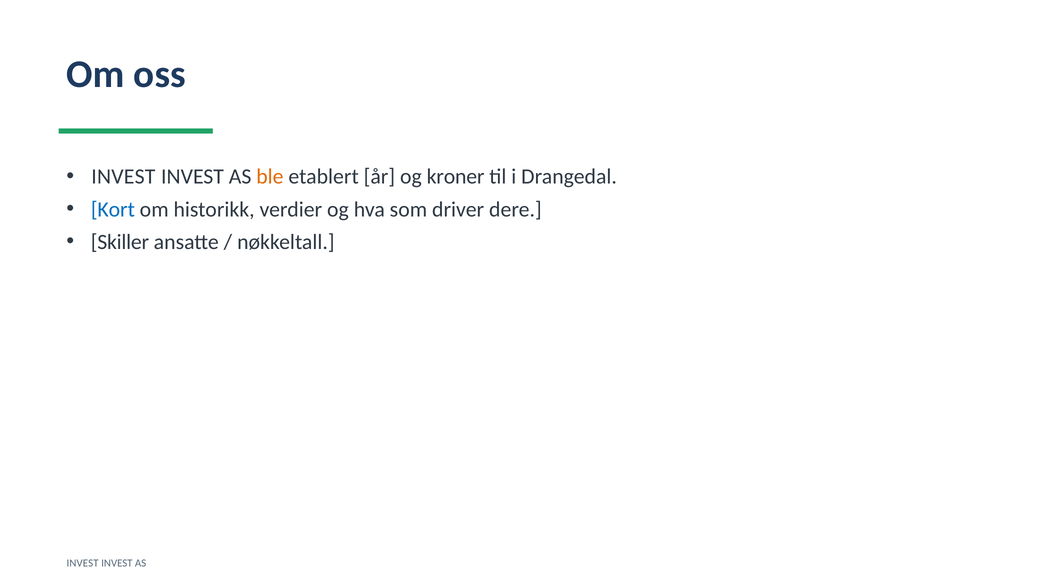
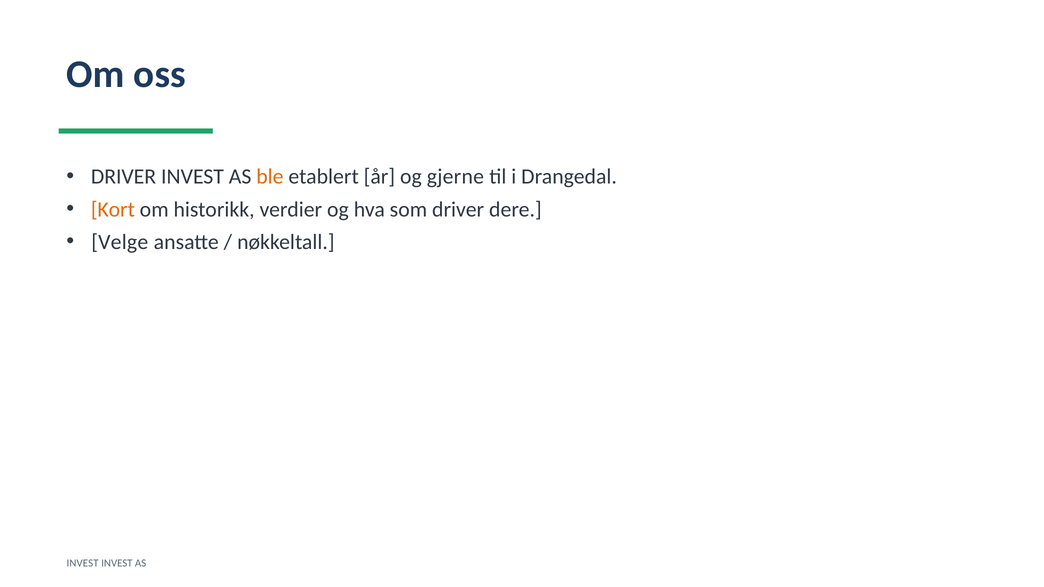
INVEST at (123, 177): INVEST -> DRIVER
kroner: kroner -> gjerne
Kort colour: blue -> orange
Skiller: Skiller -> Velge
